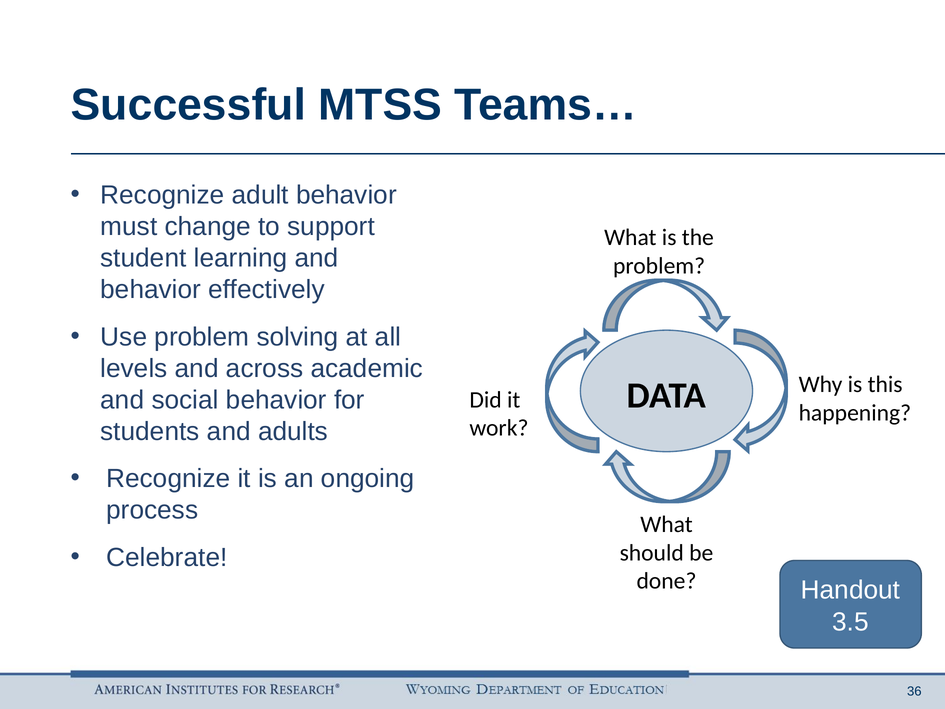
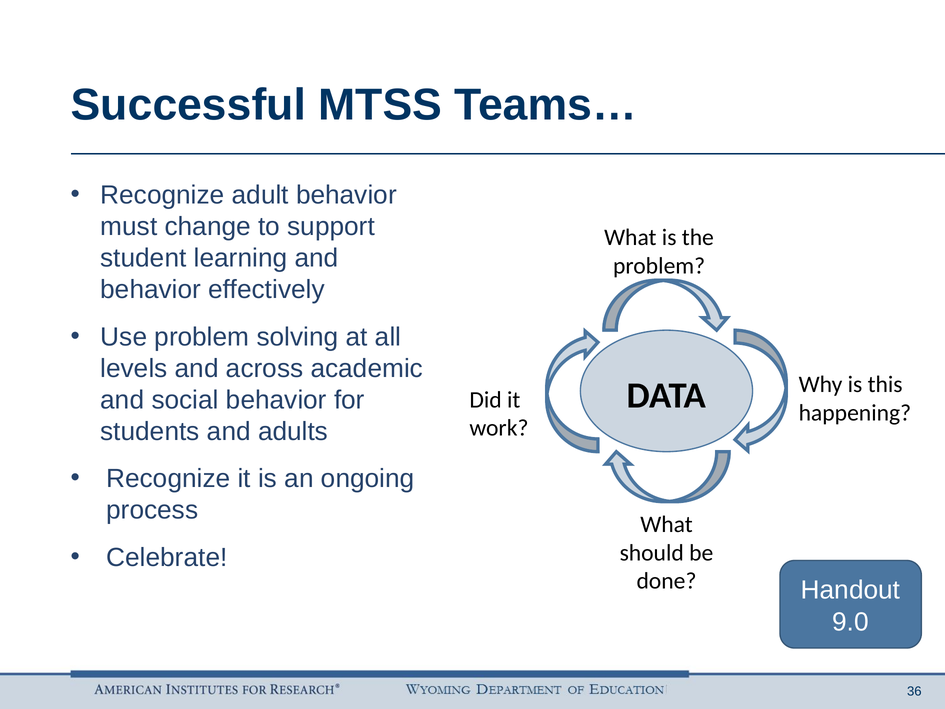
3.5: 3.5 -> 9.0
